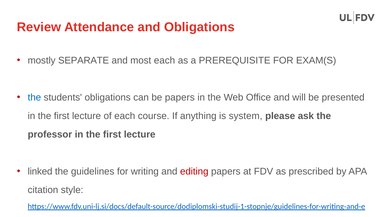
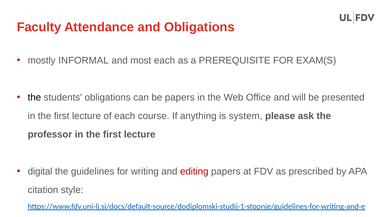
Review: Review -> Faculty
SEPARATE: SEPARATE -> INFORMAL
the at (34, 97) colour: blue -> black
linked: linked -> digital
